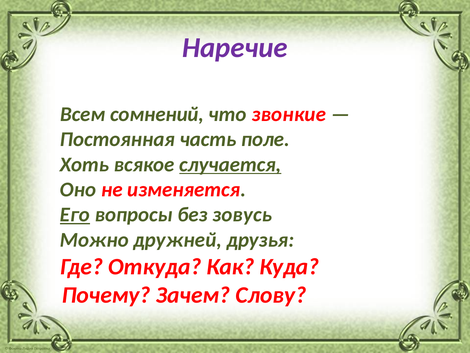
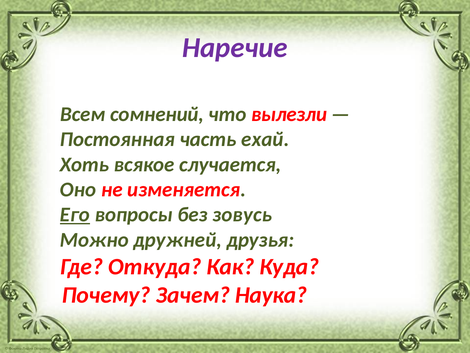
звонкие: звонкие -> вылезли
поле: поле -> ехай
случается underline: present -> none
Слову: Слову -> Наука
